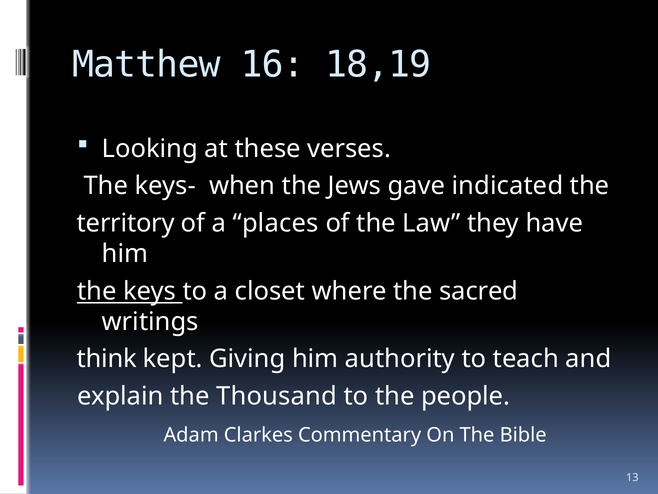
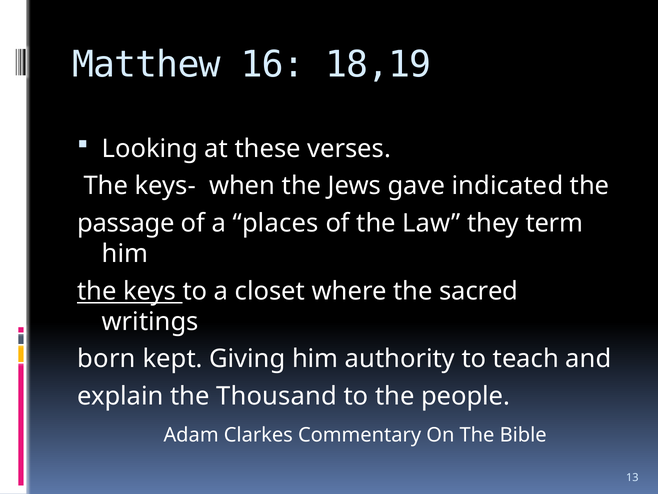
territory: territory -> passage
have: have -> term
think: think -> born
